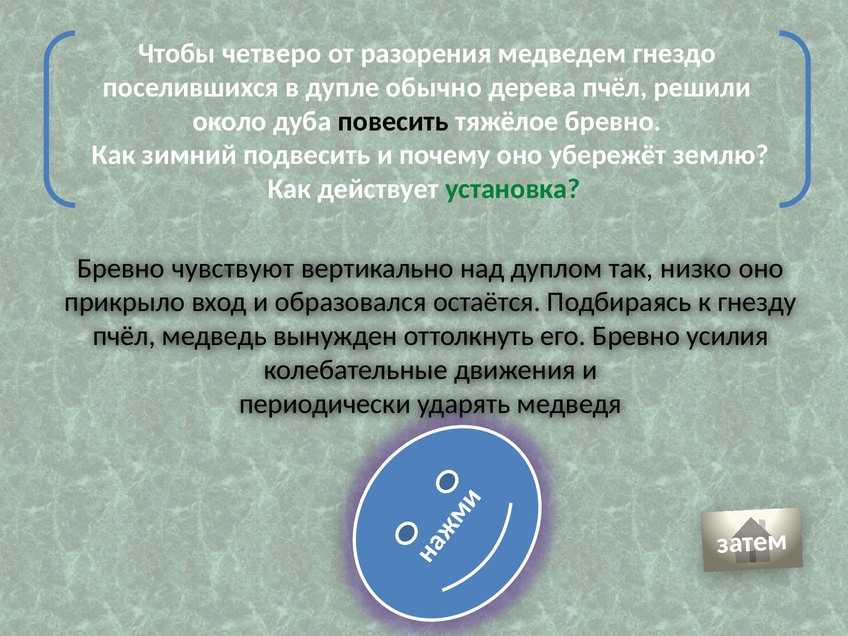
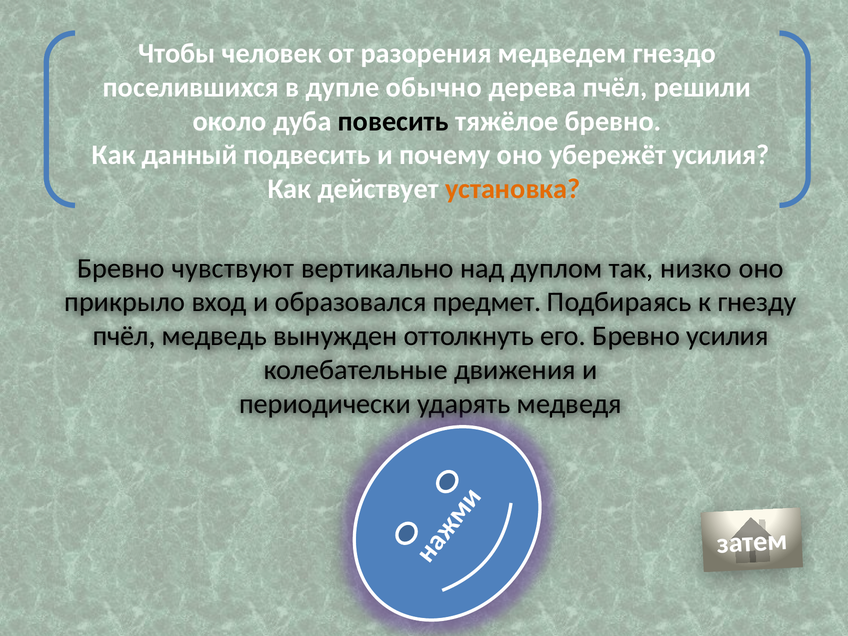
четверо: четверо -> человек
зимний: зимний -> данный
убережёт землю: землю -> усилия
установка colour: green -> orange
остаётся: остаётся -> предмет
